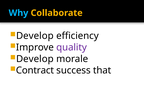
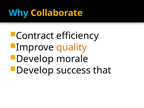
Develop at (35, 36): Develop -> Contract
quality colour: purple -> orange
Contract at (35, 70): Contract -> Develop
